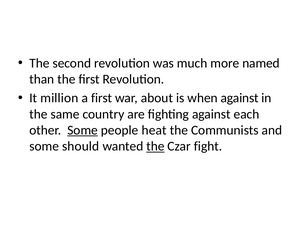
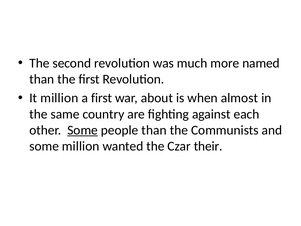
when against: against -> almost
people heat: heat -> than
some should: should -> million
the at (155, 146) underline: present -> none
fight: fight -> their
